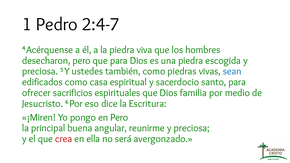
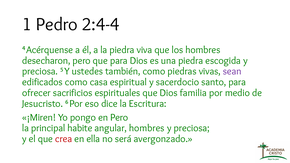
2:4-7: 2:4-7 -> 2:4-4
sean colour: blue -> purple
buena: buena -> habite
angular reunirme: reunirme -> hombres
